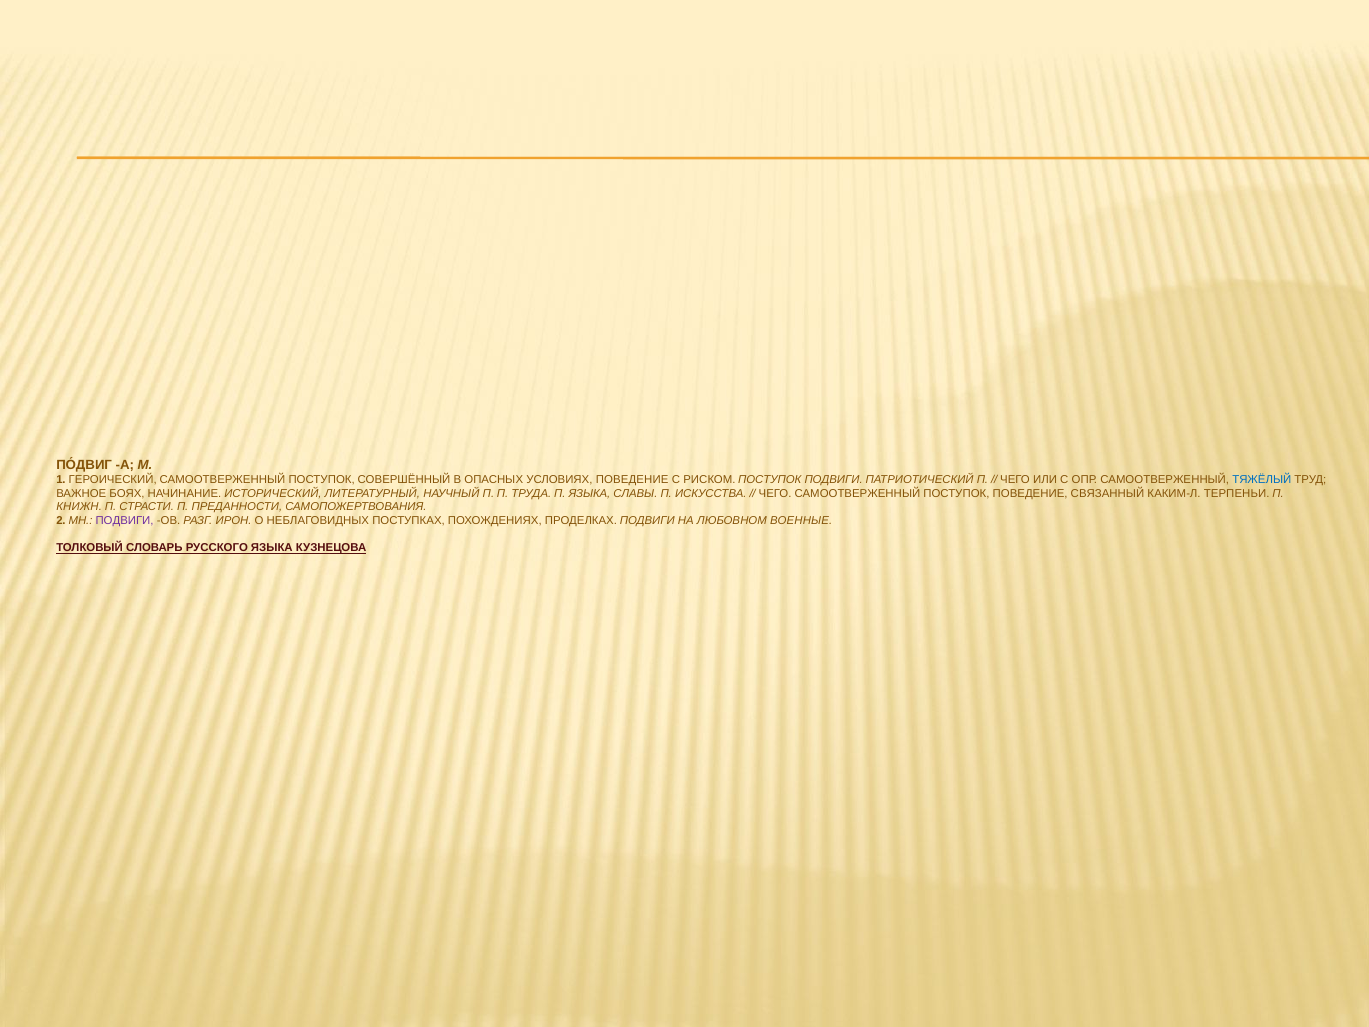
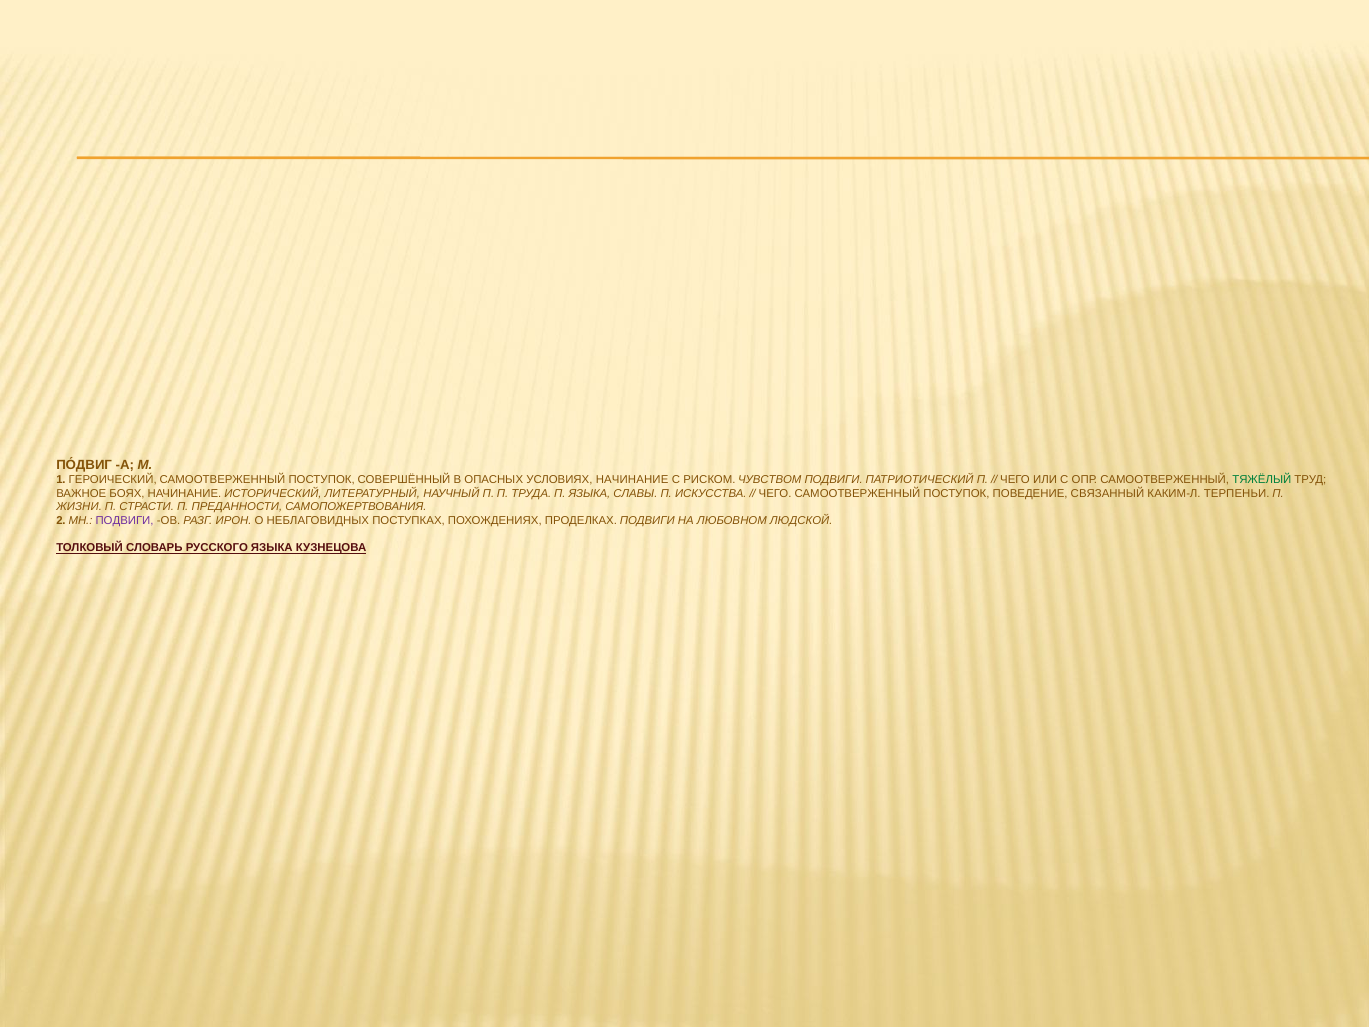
УСЛОВИЯХ ПОВЕДЕНИЕ: ПОВЕДЕНИЕ -> НАЧИНАНИЕ
РИСКОМ ПОСТУПОК: ПОСТУПОК -> ЧУВСТВОМ
ТЯЖЁЛЫЙ colour: blue -> green
КНИЖН: КНИЖН -> ЖИЗНИ
ВОЕННЫЕ: ВОЕННЫЕ -> ЛЮДСКОЙ
